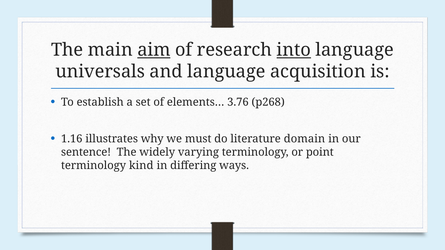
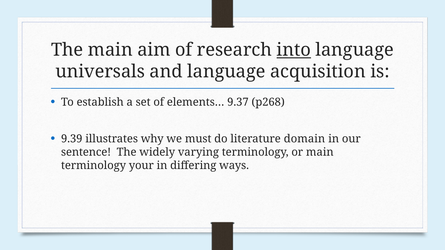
aim underline: present -> none
3.76: 3.76 -> 9.37
1.16: 1.16 -> 9.39
or point: point -> main
kind: kind -> your
